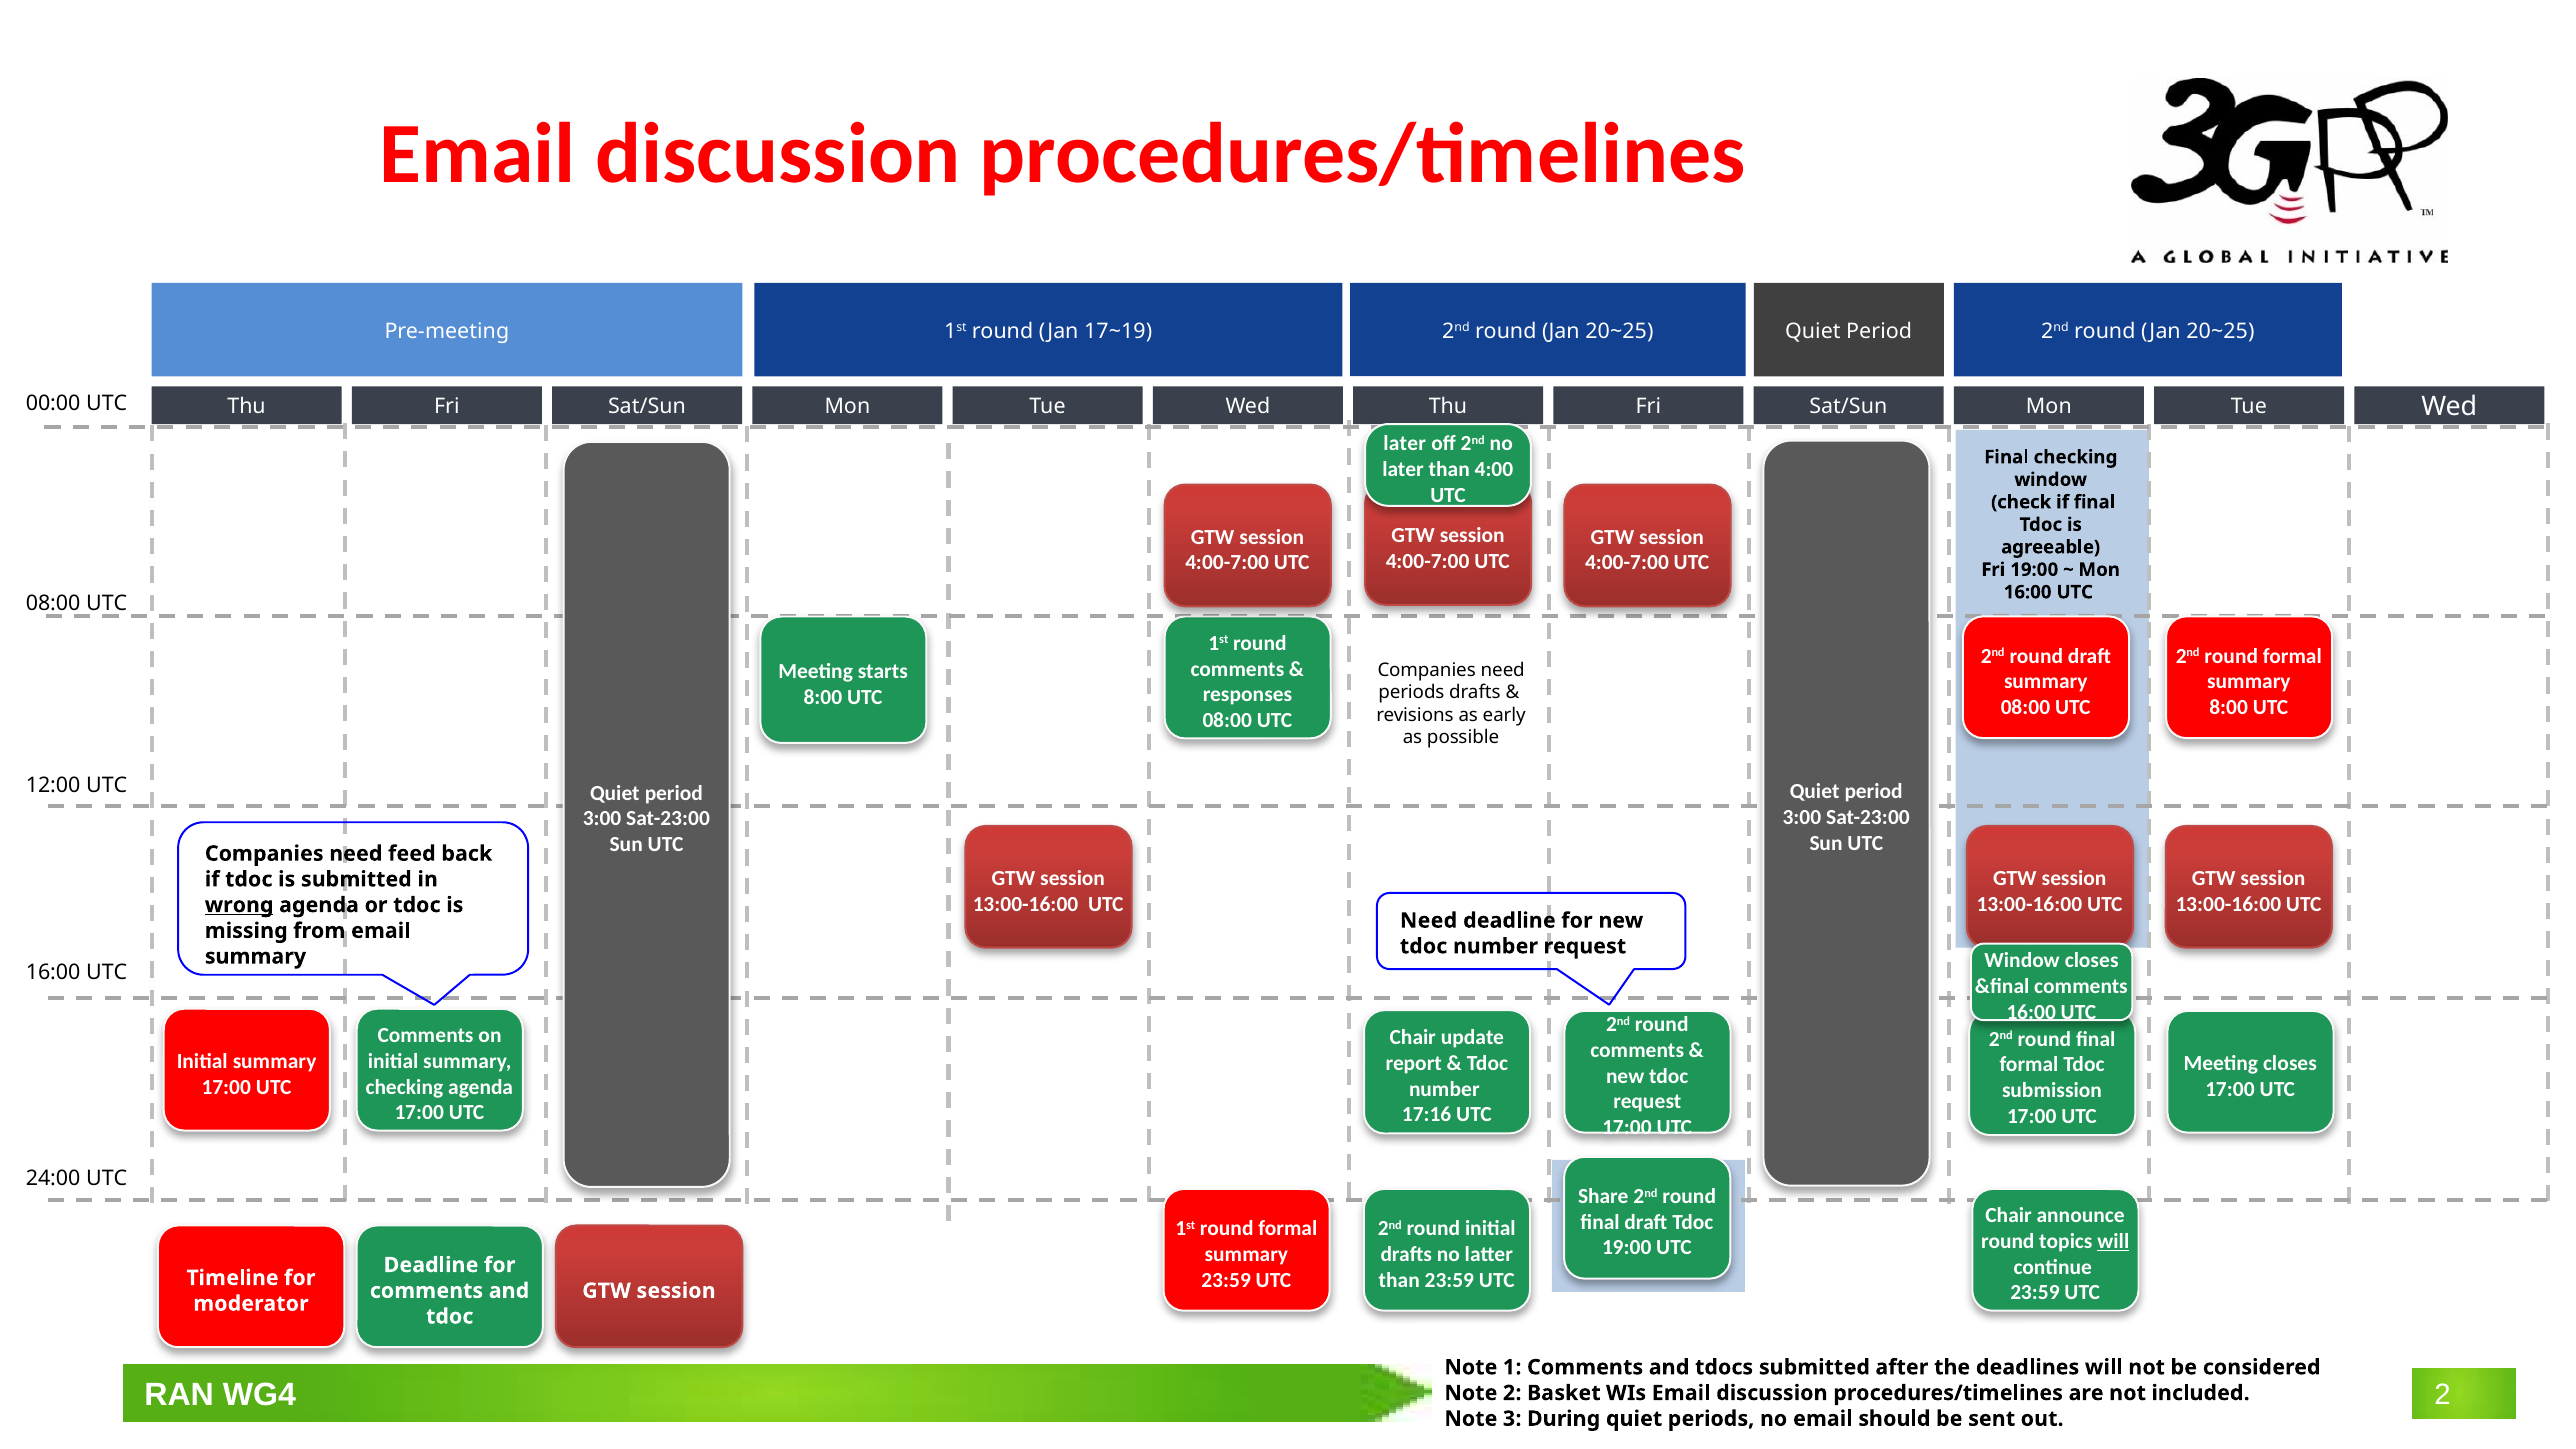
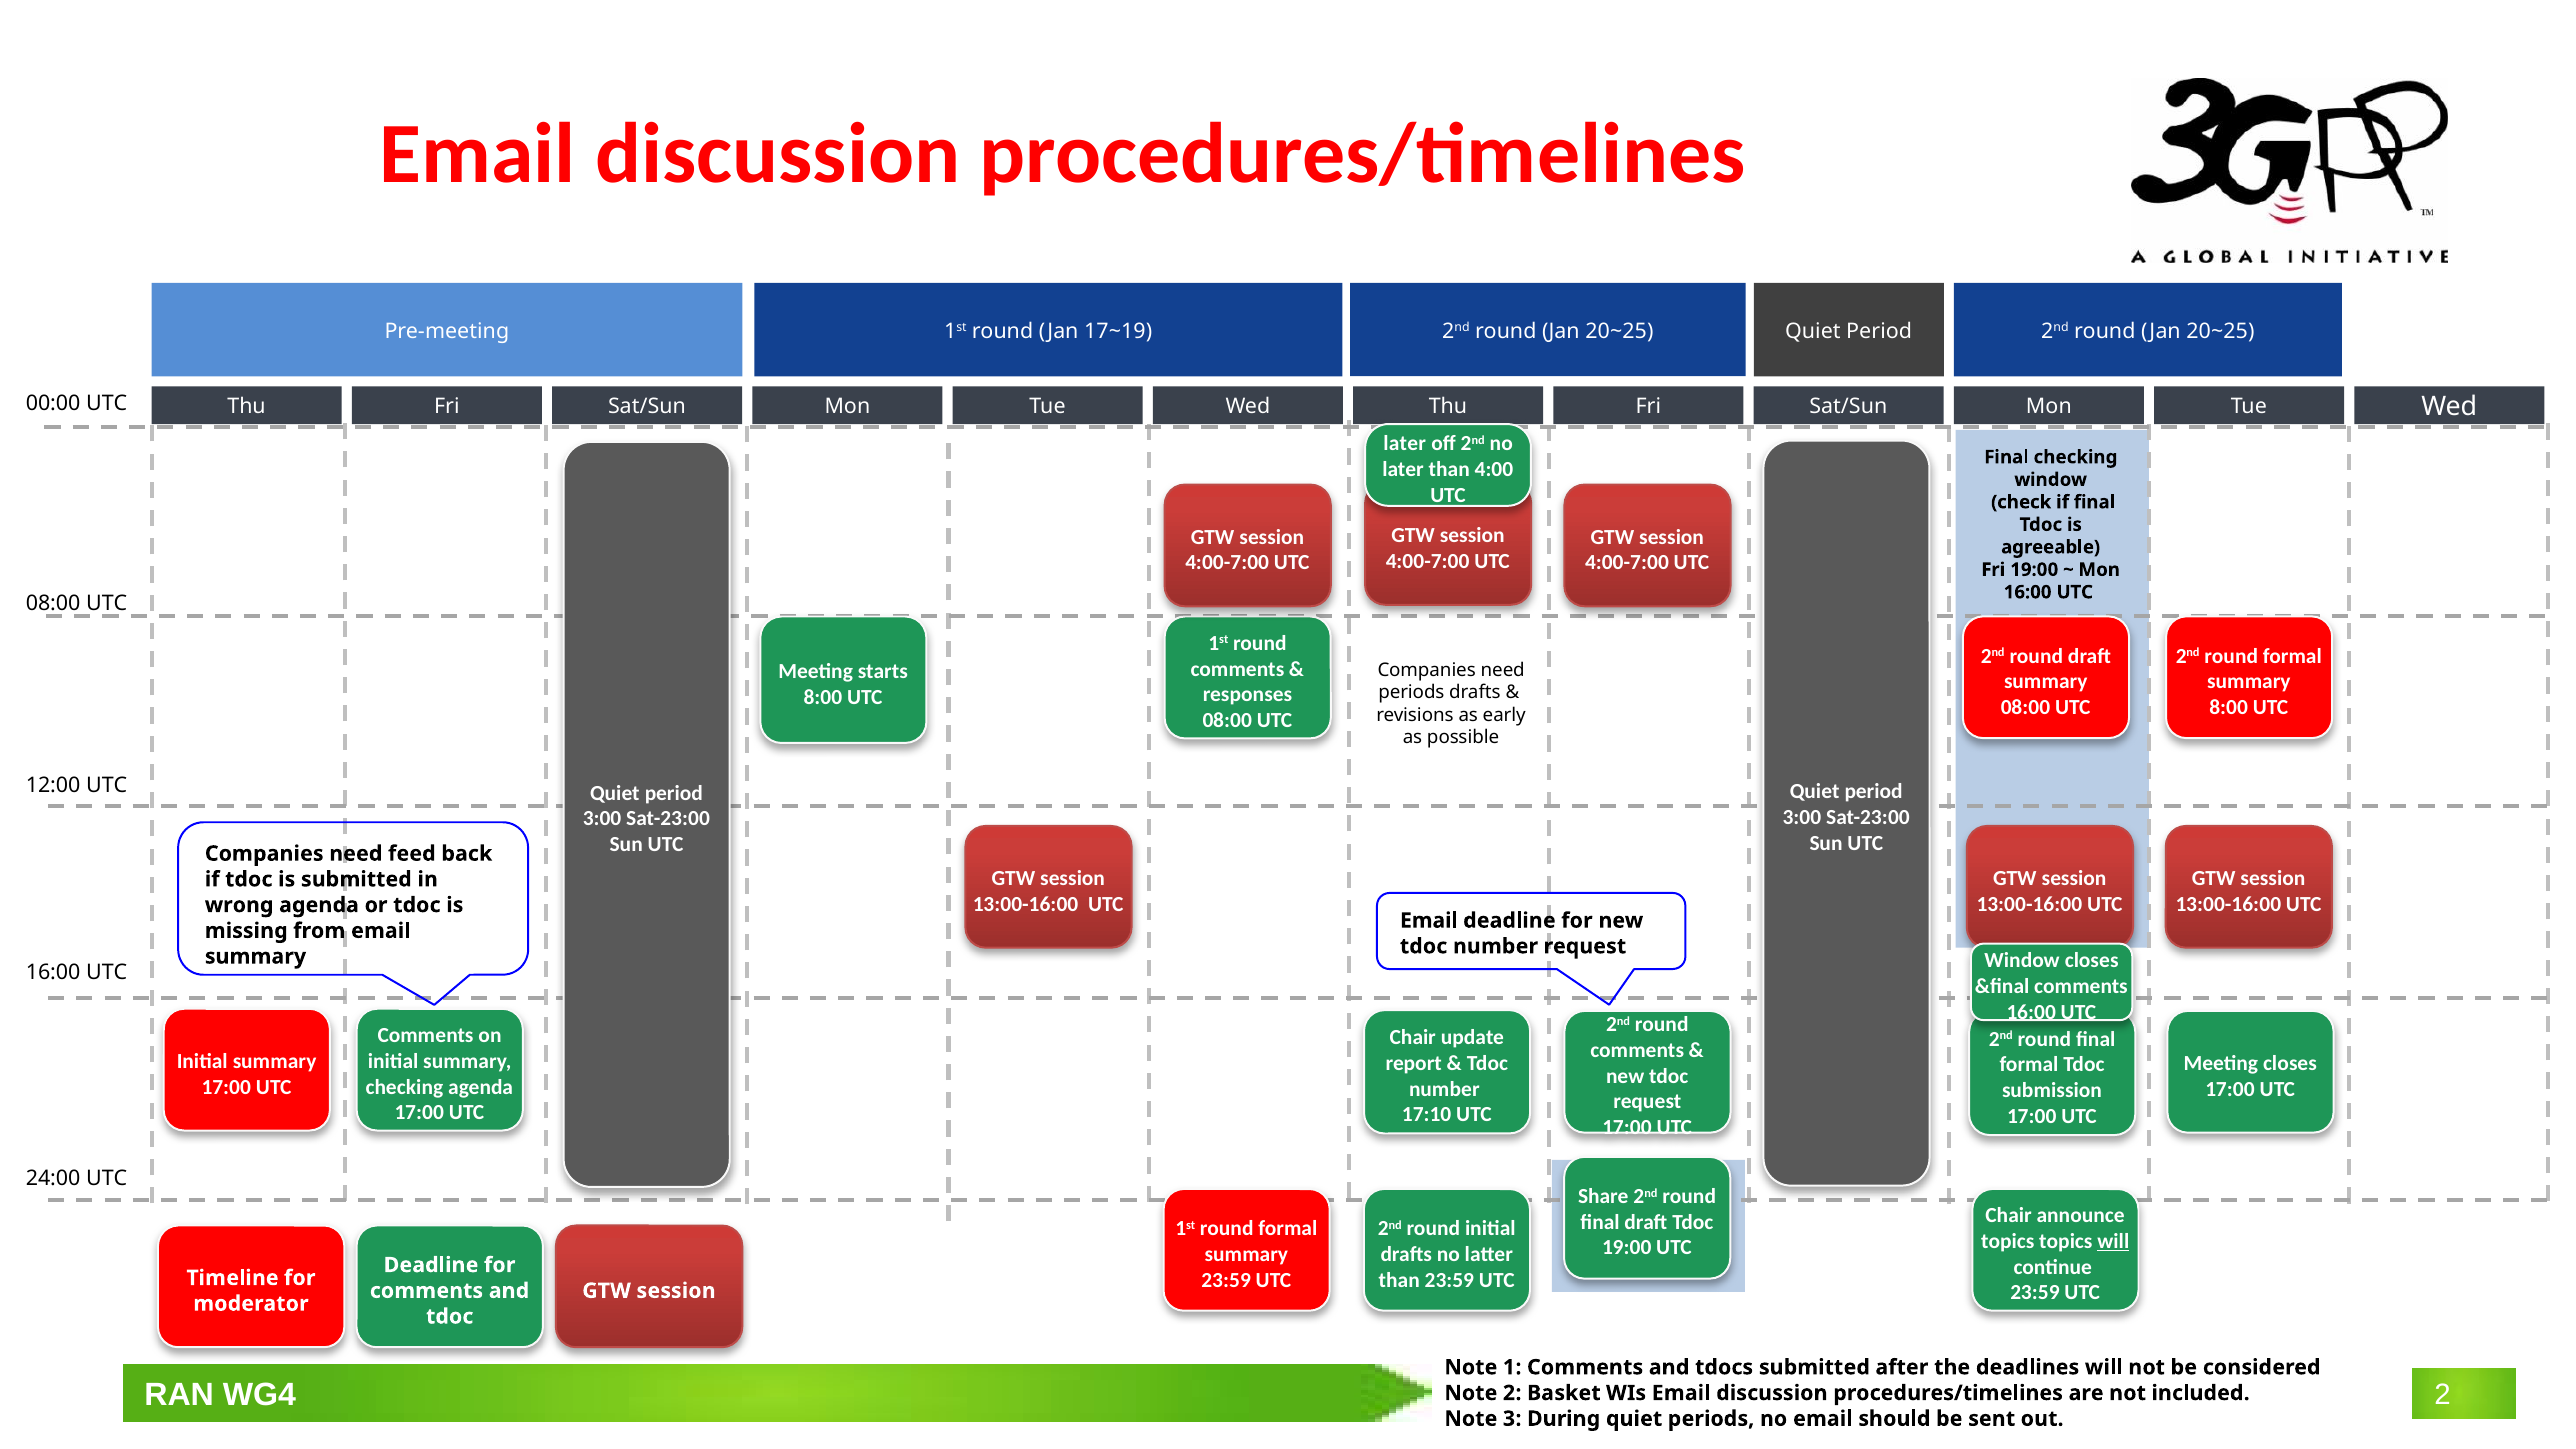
wrong underline: present -> none
Need at (1429, 921): Need -> Email
17:16: 17:16 -> 17:10
round at (2008, 1241): round -> topics
